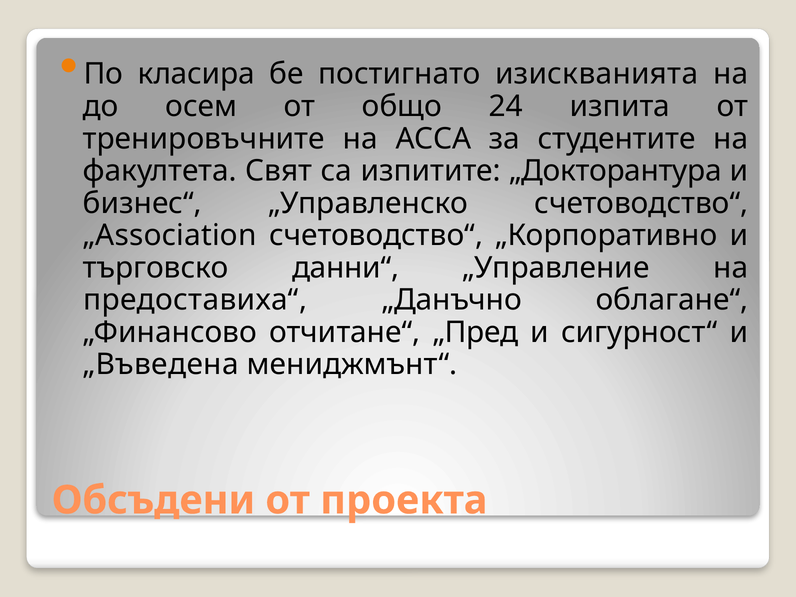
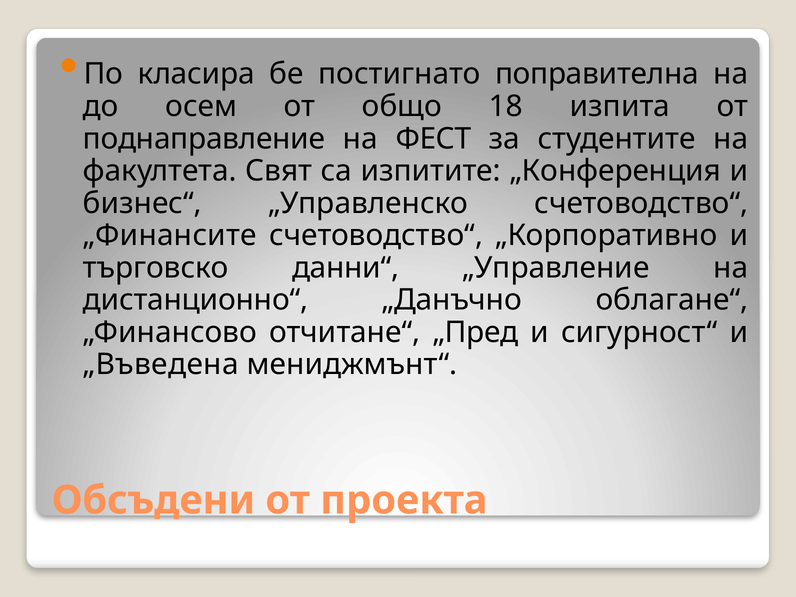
изискванията: изискванията -> поправителна
24: 24 -> 18
тренировъчните: тренировъчните -> поднаправление
АССА: АССА -> ФЕСТ
„Докторантура: „Докторантура -> „Конференция
„Association: „Association -> „Финансите
предоставиха“: предоставиха“ -> дистанционно“
